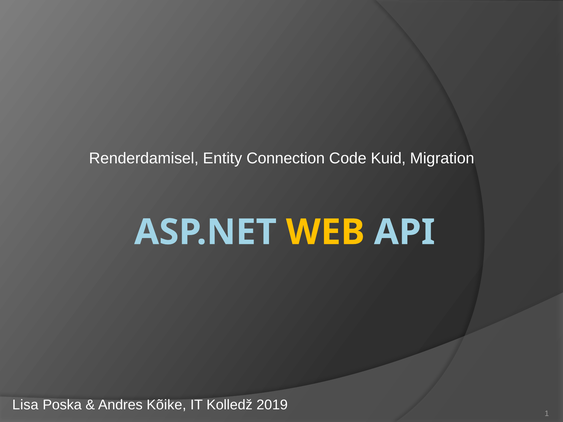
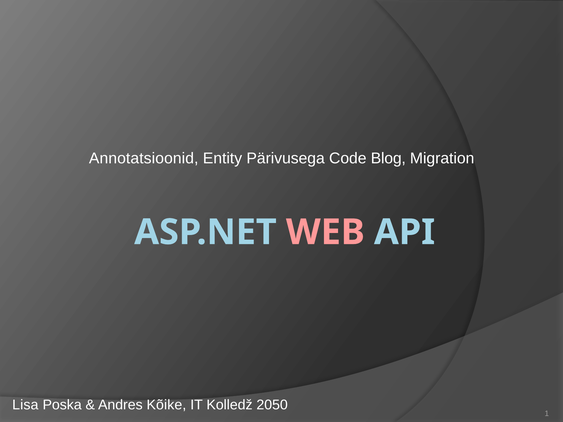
Renderdamisel: Renderdamisel -> Annotatsioonid
Connection: Connection -> Pärivusega
Kuid: Kuid -> Blog
WEB colour: yellow -> pink
2019: 2019 -> 2050
